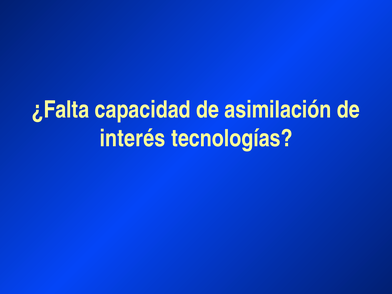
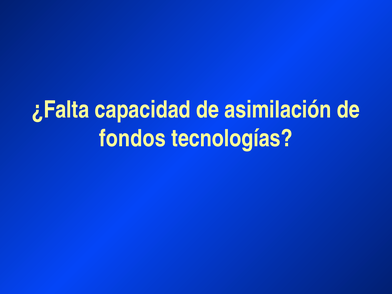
interés: interés -> fondos
